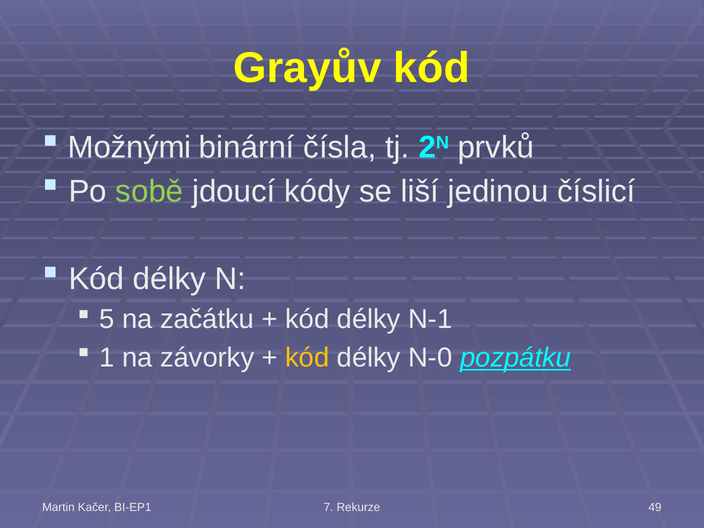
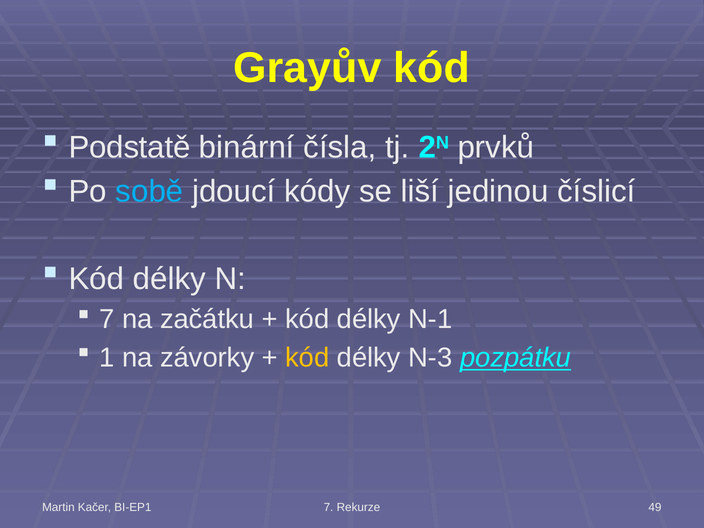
Možnými: Možnými -> Podstatě
sobě colour: light green -> light blue
5 at (107, 319): 5 -> 7
N-0: N-0 -> N-3
